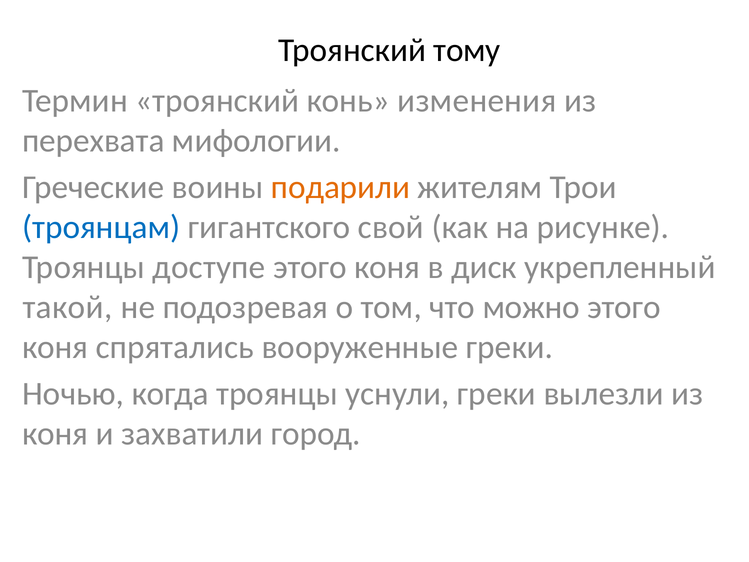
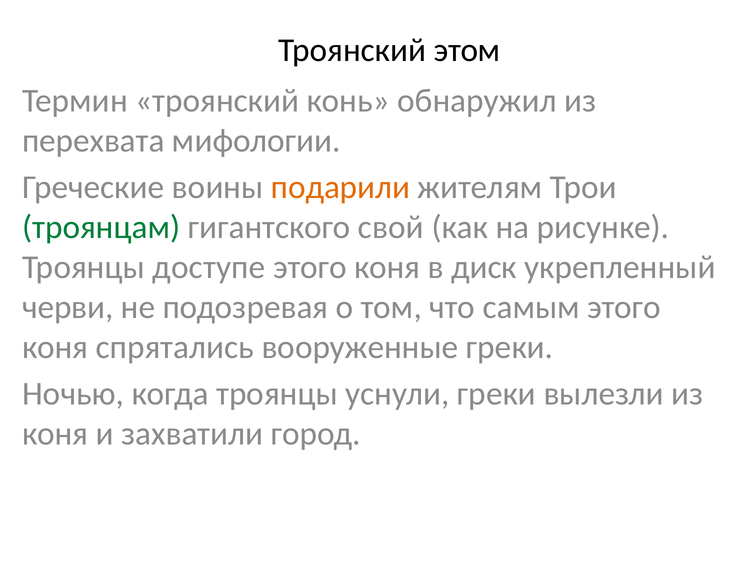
тому: тому -> этом
изменения: изменения -> обнаружил
троянцам colour: blue -> green
такой: такой -> черви
можно: можно -> самым
